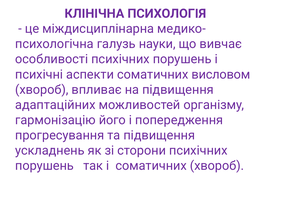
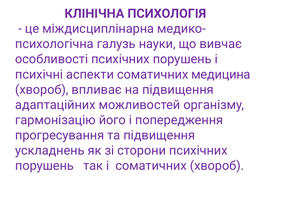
висловом: висловом -> медицина
